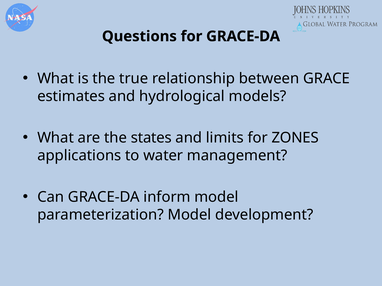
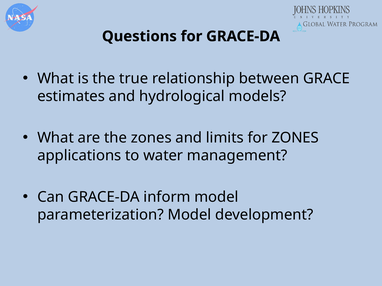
the states: states -> zones
